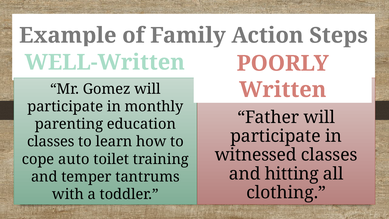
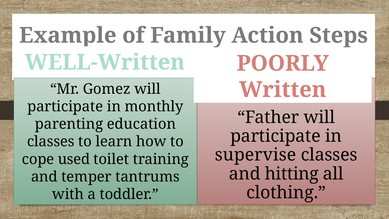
witnessed: witnessed -> supervise
auto: auto -> used
